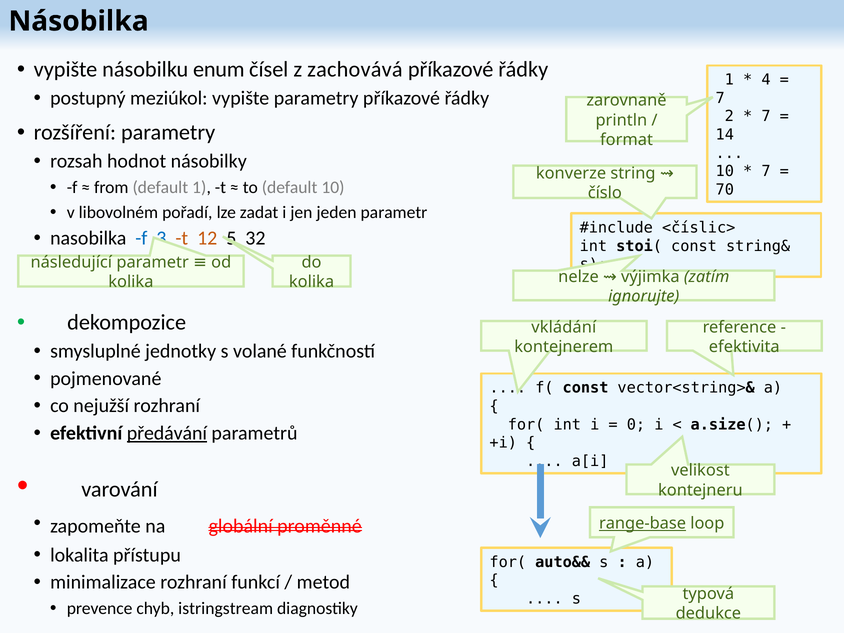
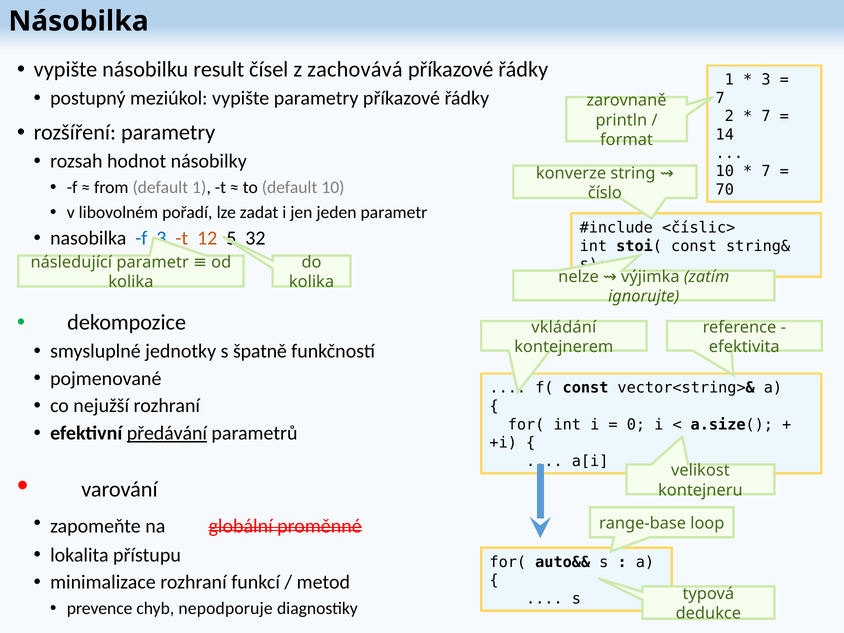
enum: enum -> result
4 at (766, 80): 4 -> 3
volané: volané -> špatně
range-base underline: present -> none
istringstream: istringstream -> nepodporuje
